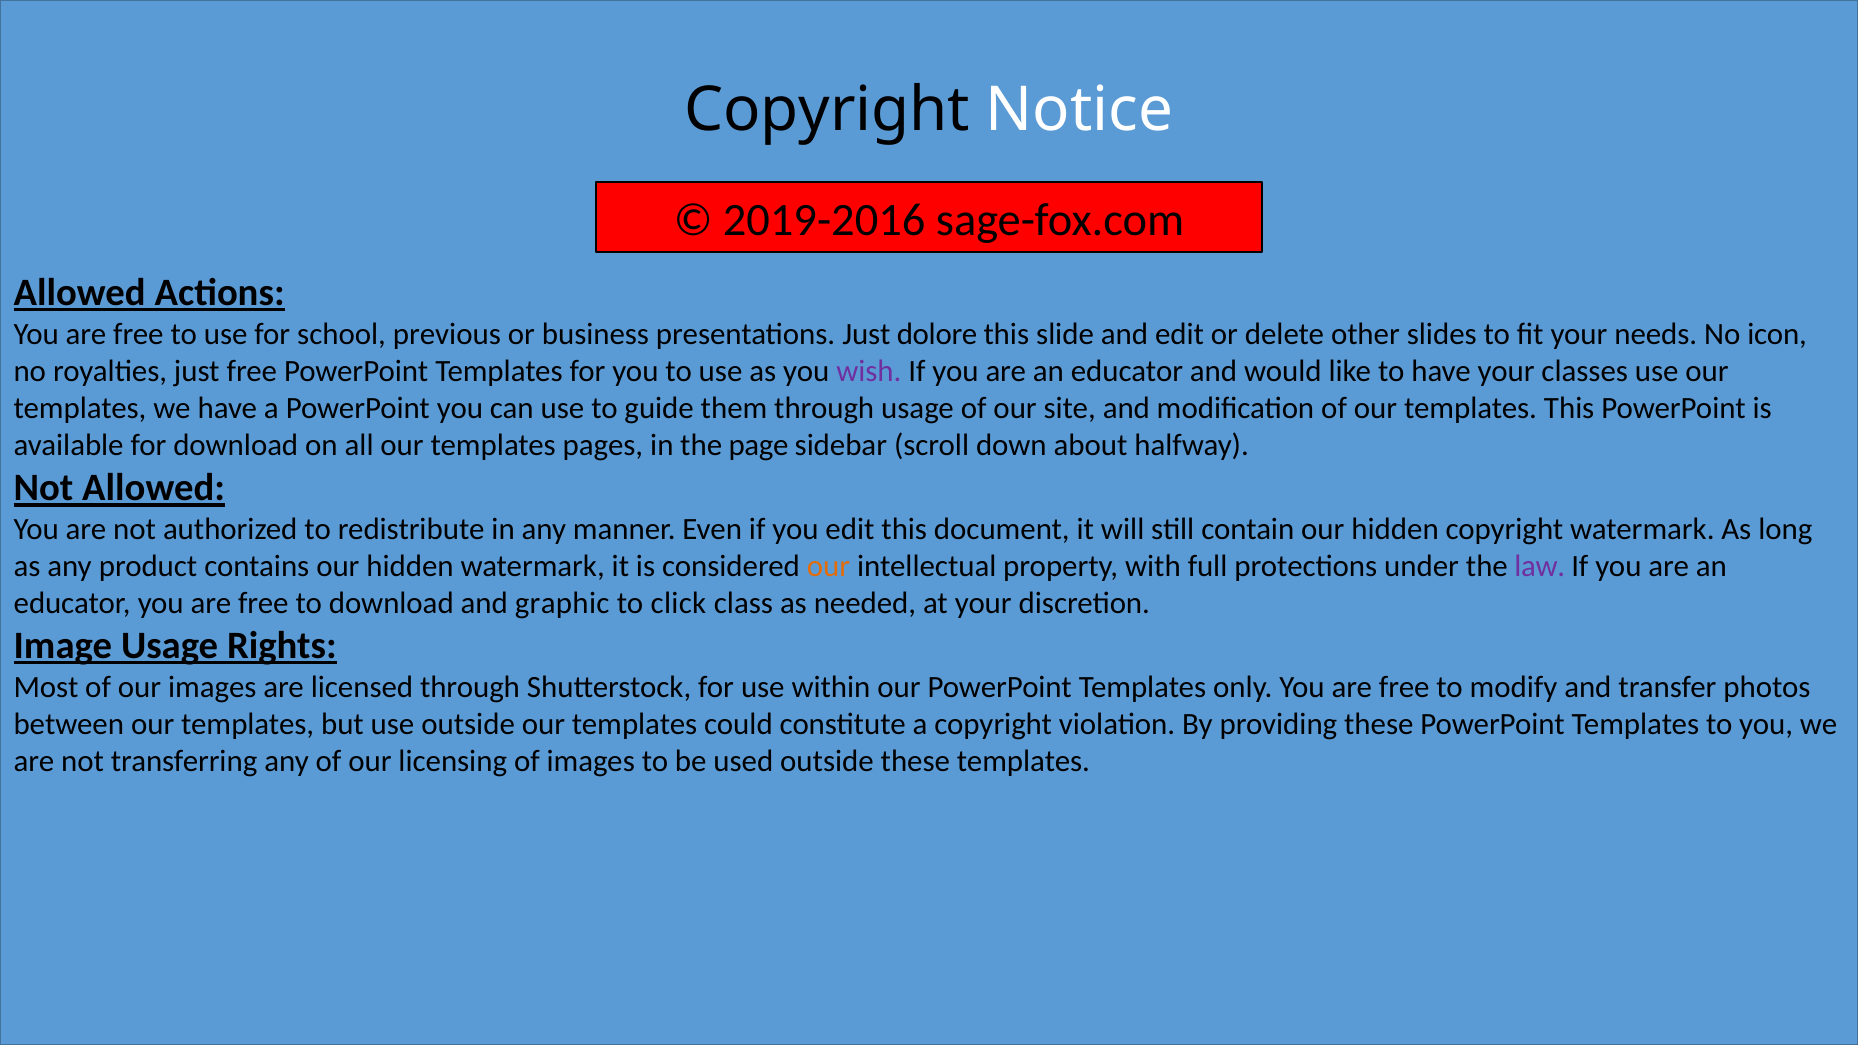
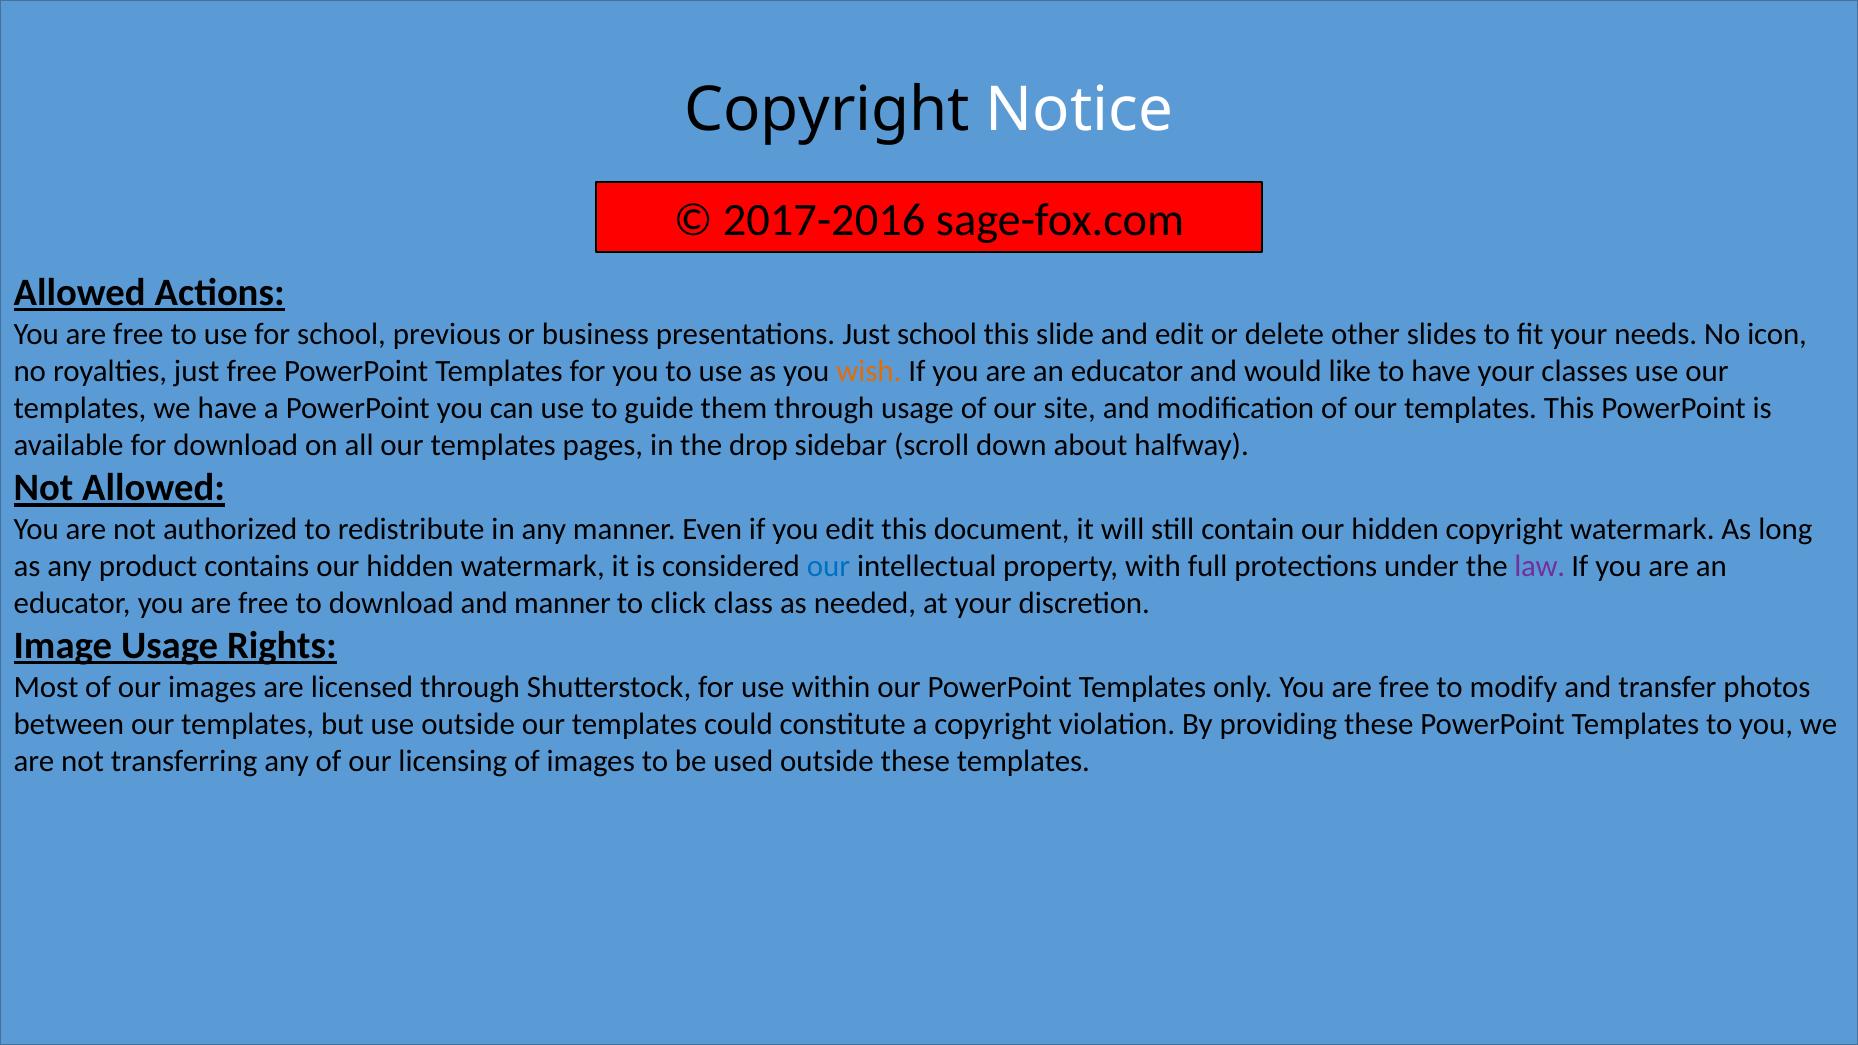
2019-2016: 2019-2016 -> 2017-2016
Just dolore: dolore -> school
wish colour: purple -> orange
page: page -> drop
our at (829, 566) colour: orange -> blue
and graphic: graphic -> manner
